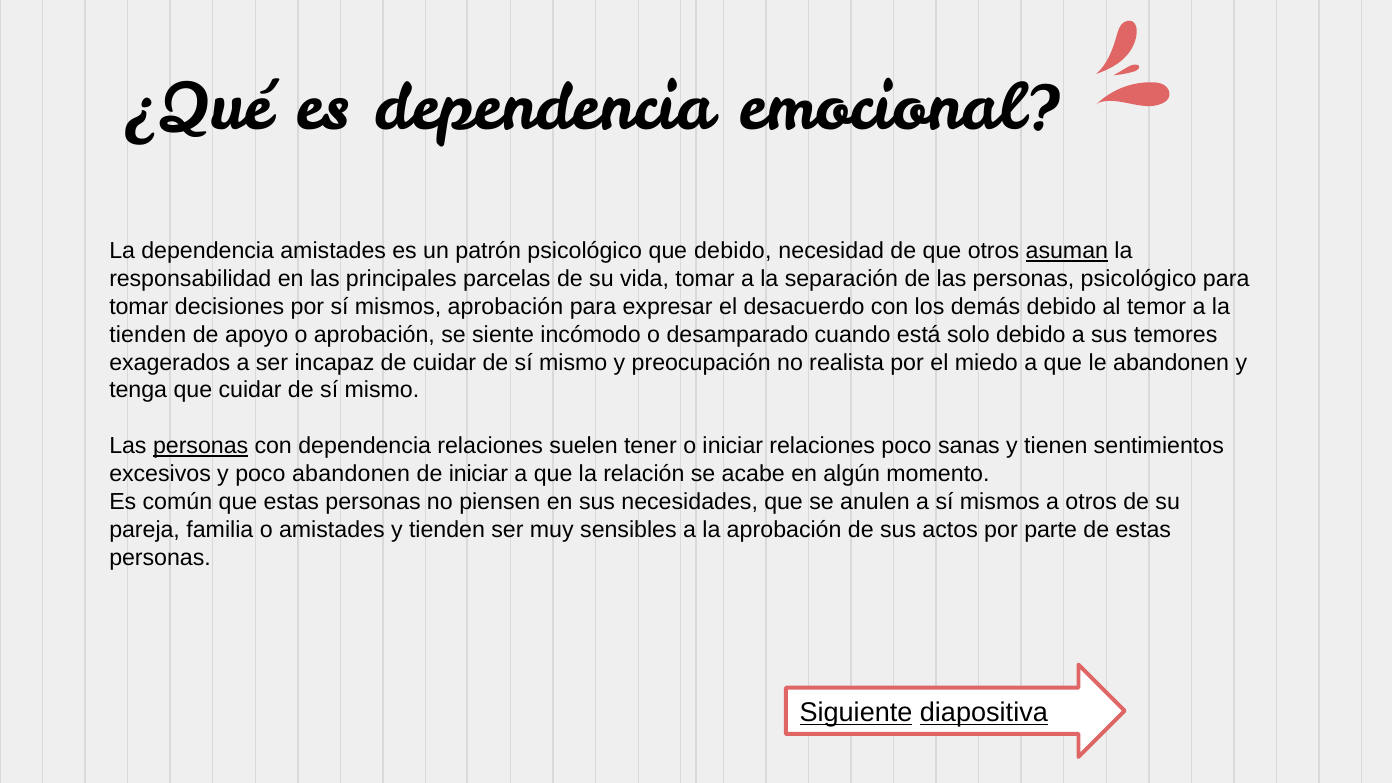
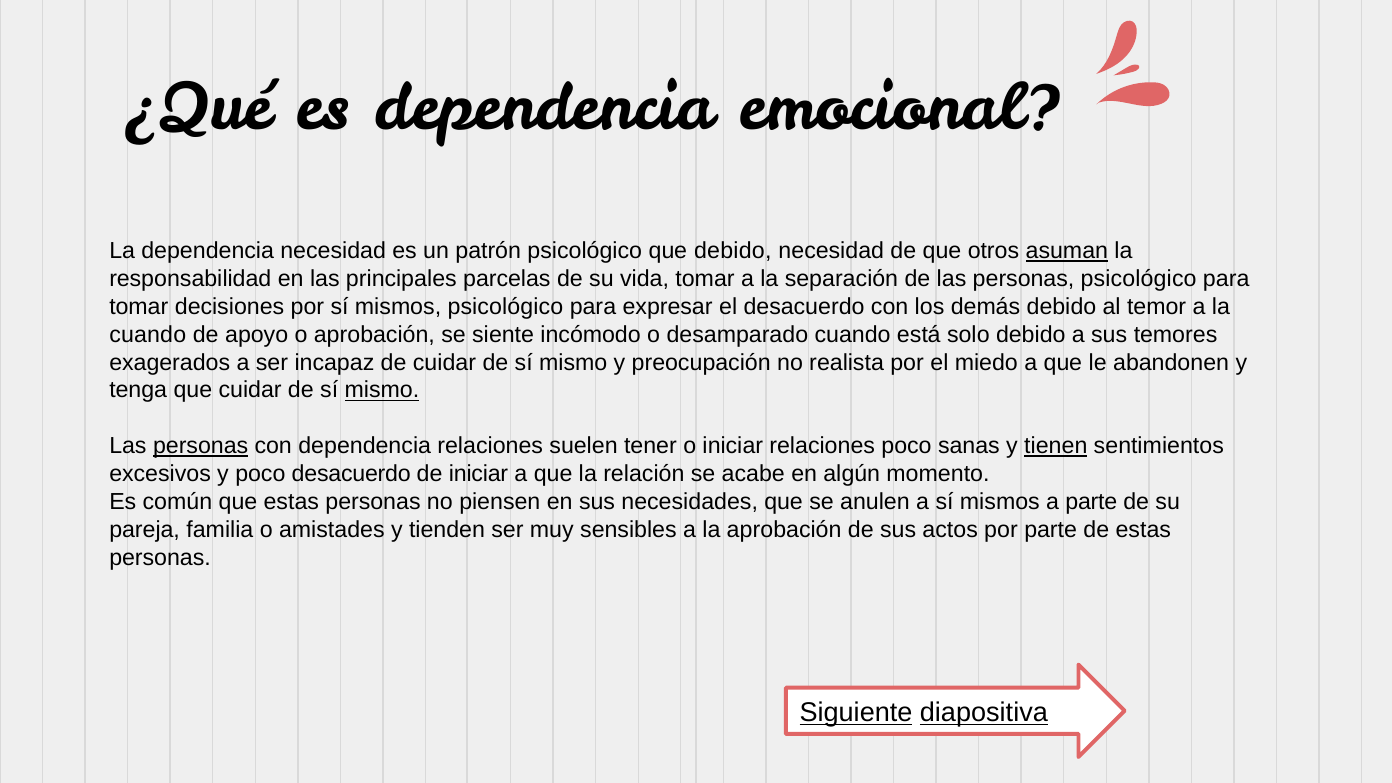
dependencia amistades: amistades -> necesidad
mismos aprobación: aprobación -> psicológico
tienden at (148, 335): tienden -> cuando
mismo at (382, 390) underline: none -> present
tienen underline: none -> present
poco abandonen: abandonen -> desacuerdo
a otros: otros -> parte
